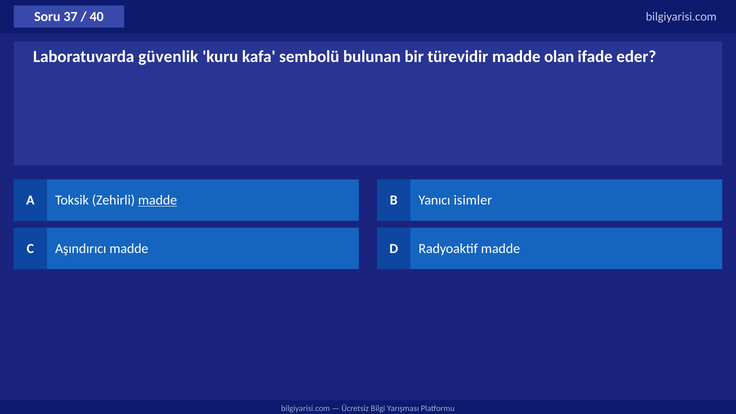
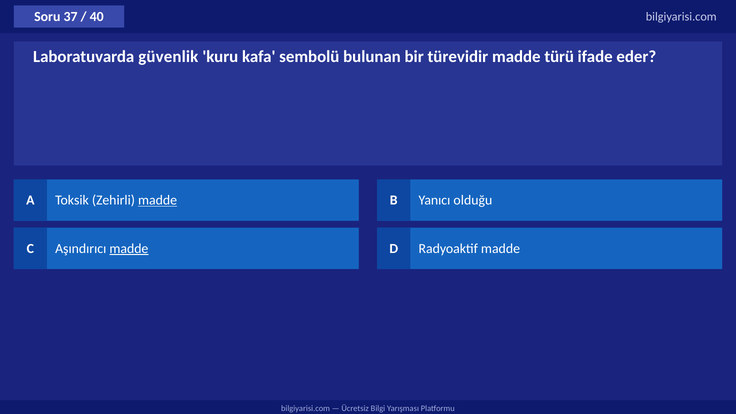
olan: olan -> türü
isimler: isimler -> olduğu
madde at (129, 249) underline: none -> present
